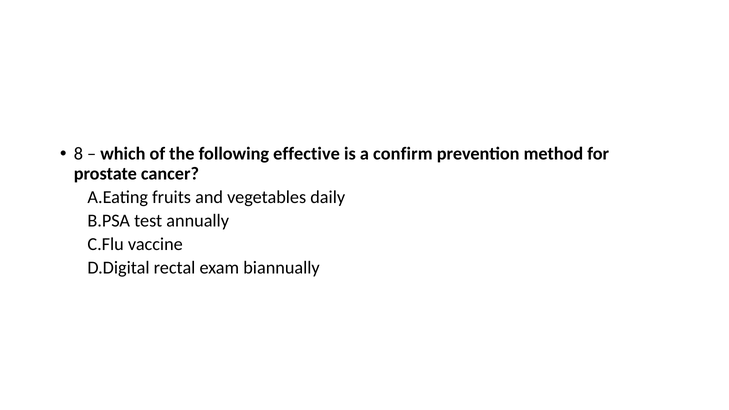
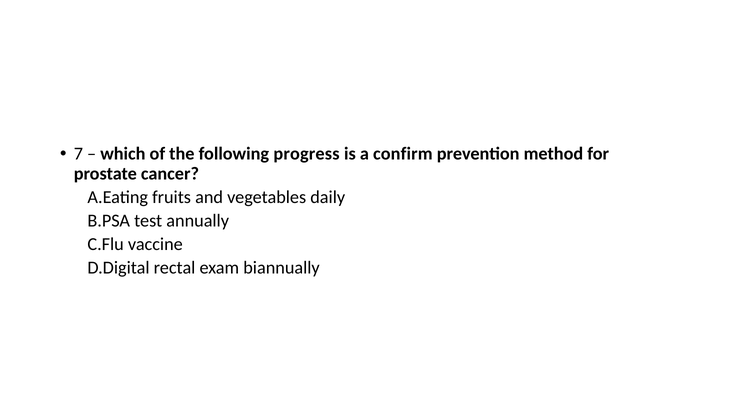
8: 8 -> 7
effective: effective -> progress
